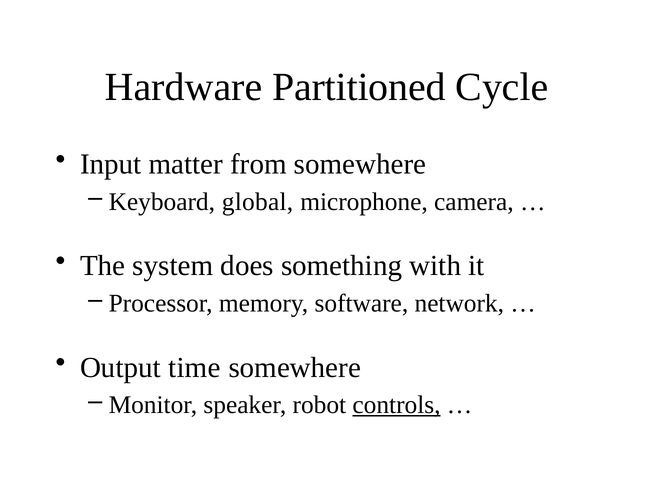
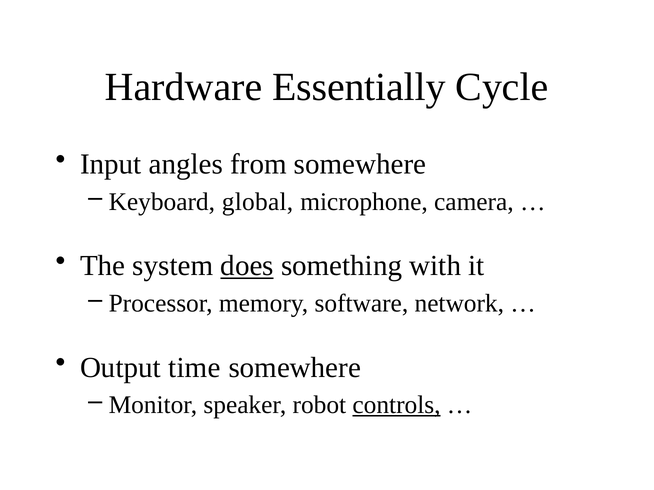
Partitioned: Partitioned -> Essentially
matter: matter -> angles
does underline: none -> present
